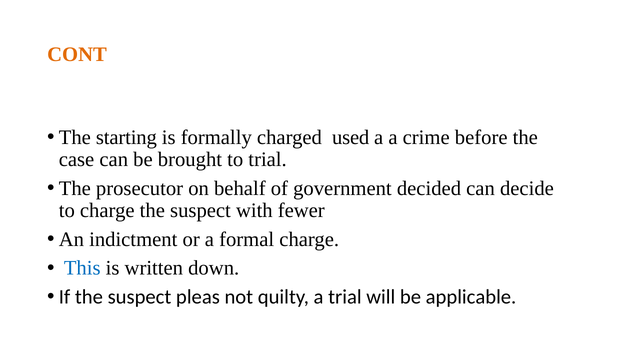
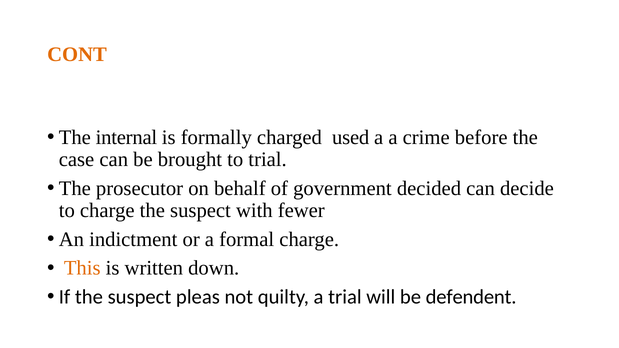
starting: starting -> internal
This colour: blue -> orange
applicable: applicable -> defendent
